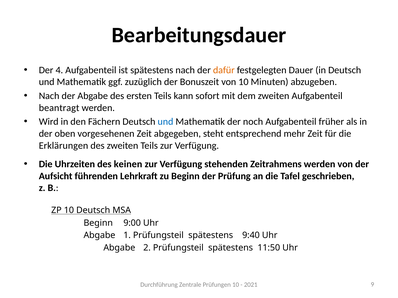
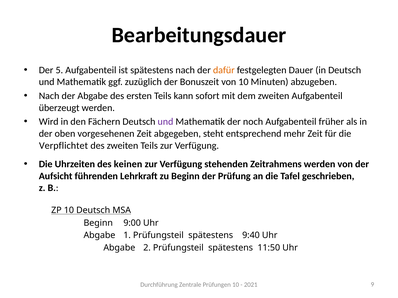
4: 4 -> 5
beantragt: beantragt -> überzeugt
und at (165, 122) colour: blue -> purple
Erklärungen: Erklärungen -> Verpflichtet
